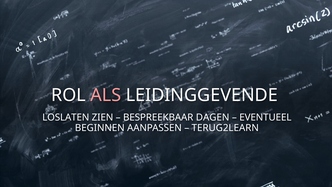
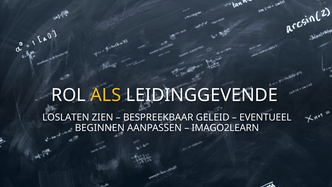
ALS colour: pink -> yellow
DAGEN: DAGEN -> GELEID
TERUG2LEARN: TERUG2LEARN -> IMAGO2LEARN
